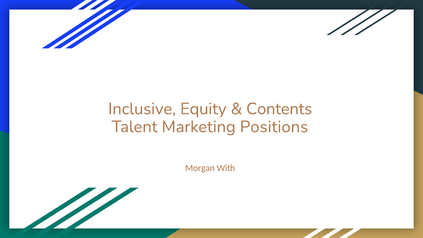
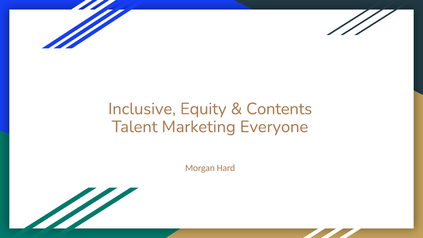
Positions: Positions -> Everyone
With: With -> Hard
